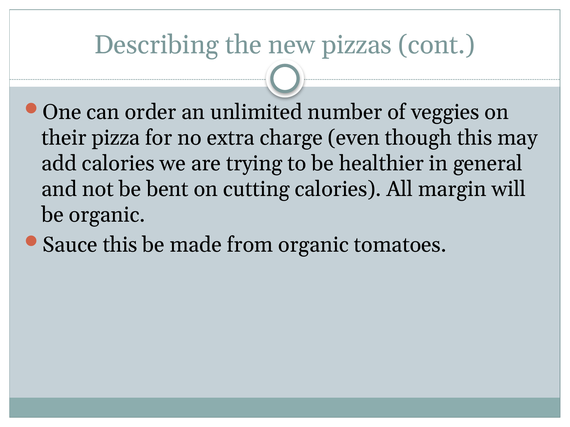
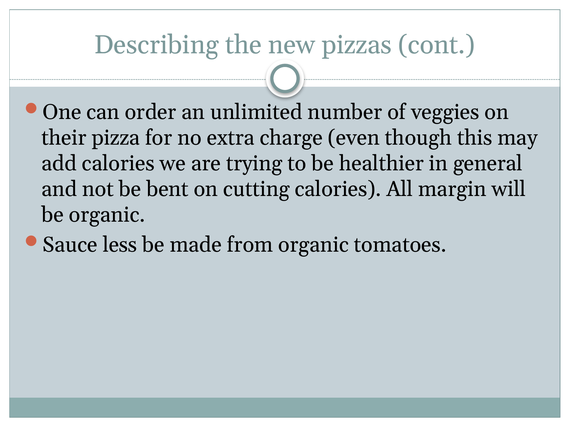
Sauce this: this -> less
